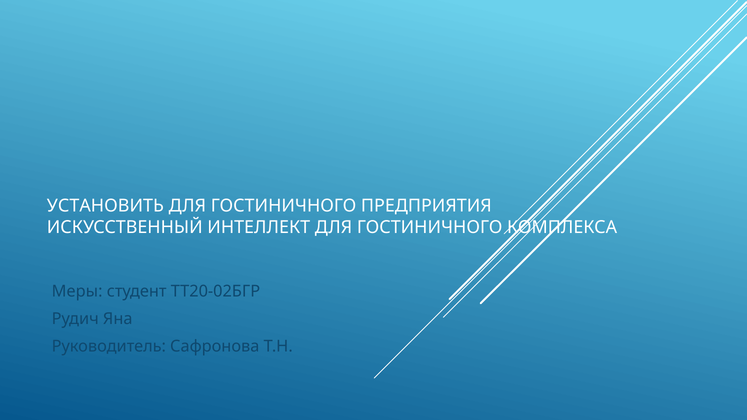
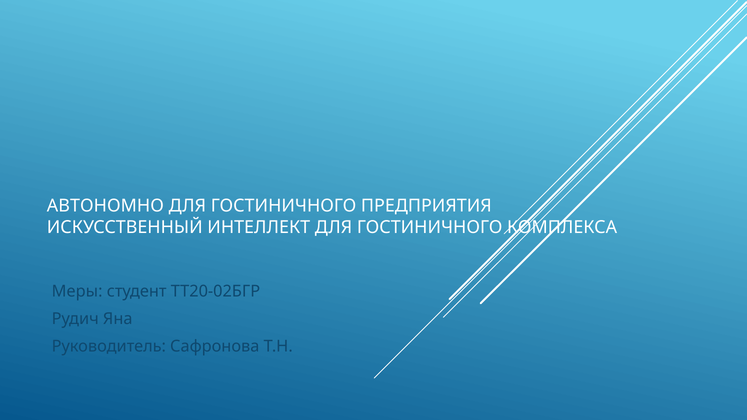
УСТАНОВИТЬ: УСТАНОВИТЬ -> АВТОНОМНО
